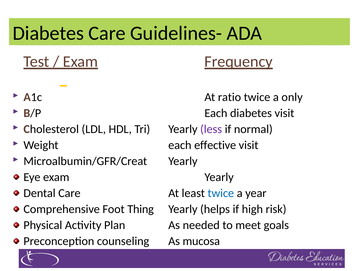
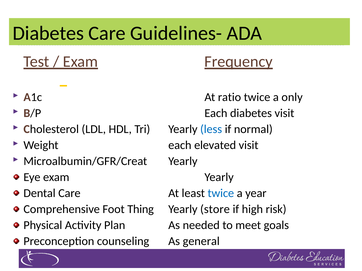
less colour: purple -> blue
effective: effective -> elevated
helps: helps -> store
mucosa: mucosa -> general
